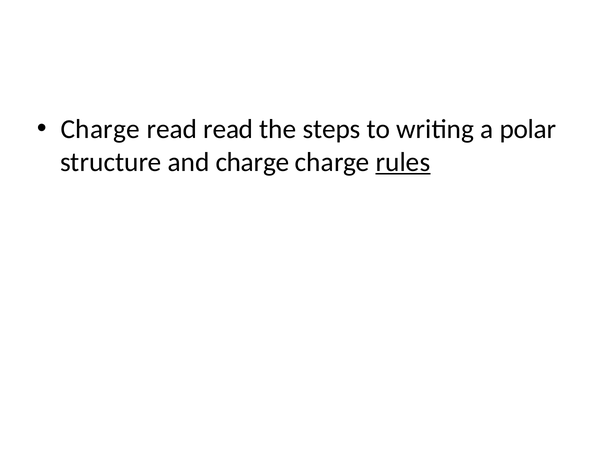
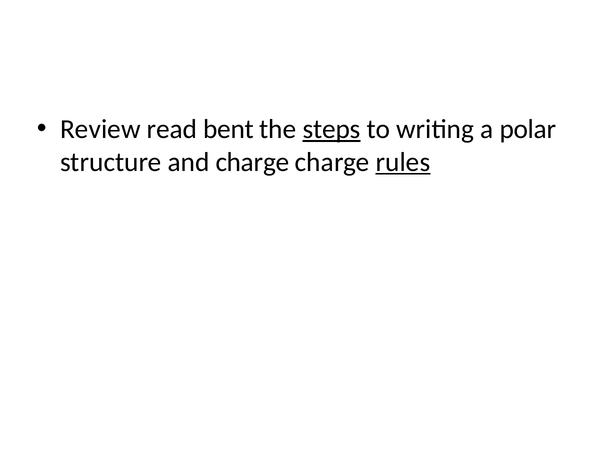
Charge at (100, 129): Charge -> Review
read read: read -> bent
steps underline: none -> present
